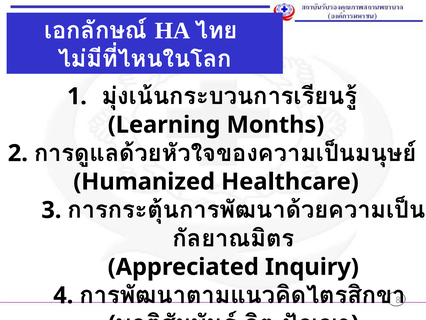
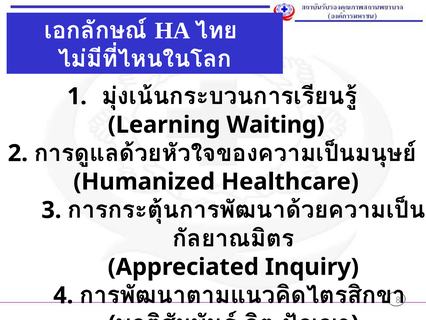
Months: Months -> Waiting
